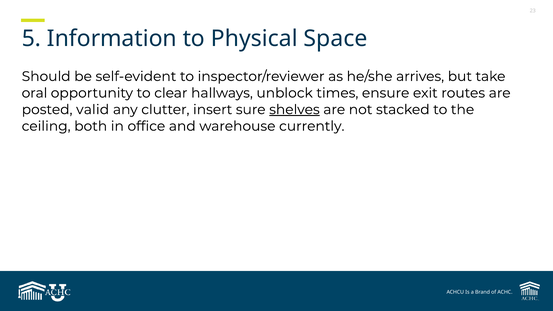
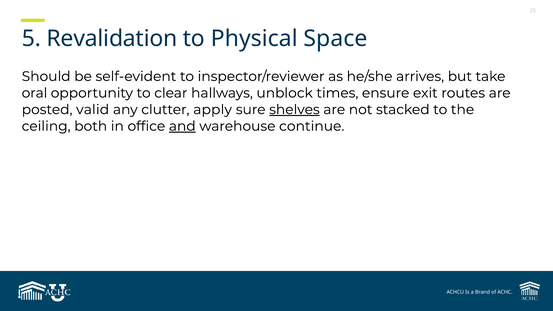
Information: Information -> Revalidation
insert: insert -> apply
and underline: none -> present
currently: currently -> continue
